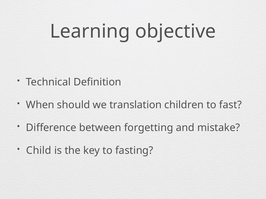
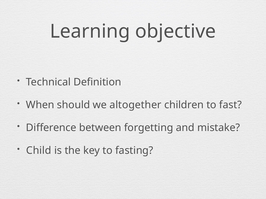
translation: translation -> altogether
